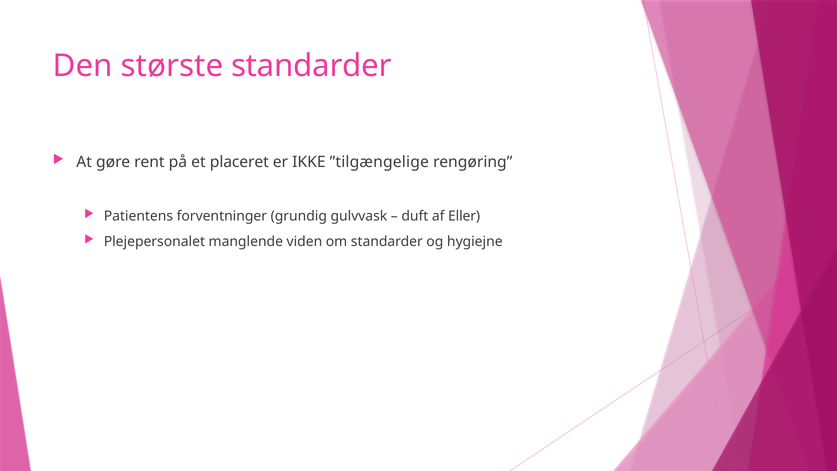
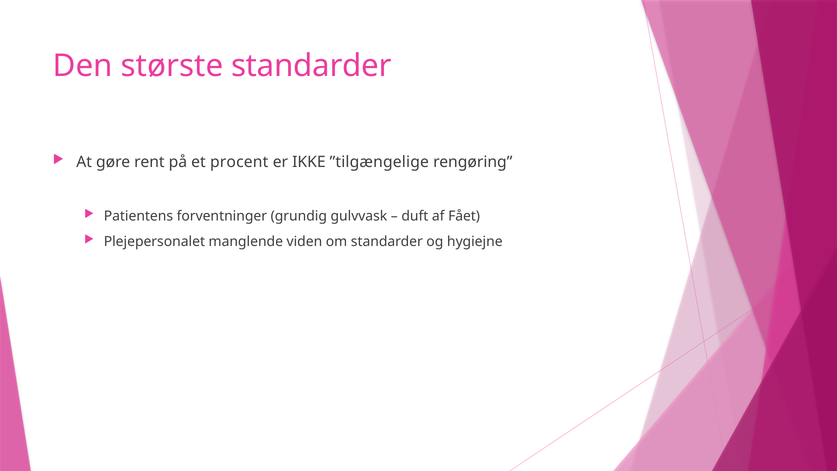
placeret: placeret -> procent
Eller: Eller -> Fået
